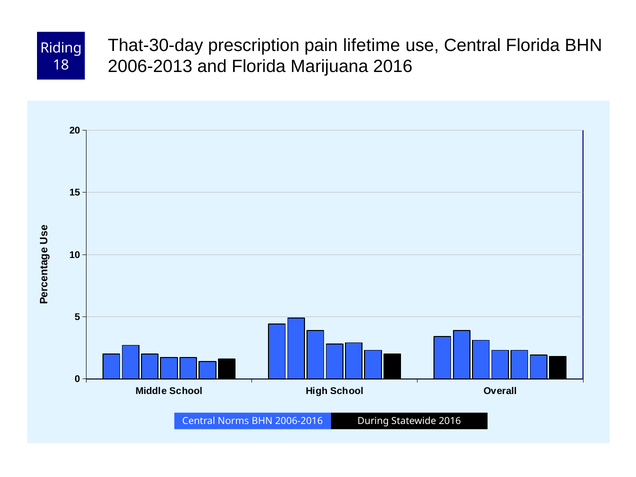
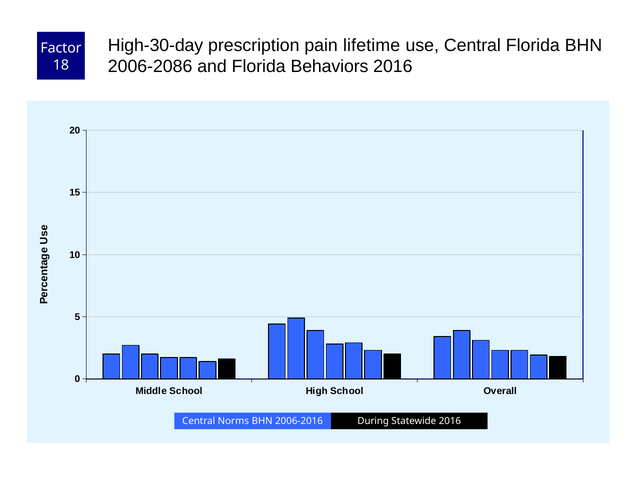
That-30-day: That-30-day -> High-30-day
Riding: Riding -> Factor
2006-2013: 2006-2013 -> 2006-2086
Marijuana: Marijuana -> Behaviors
